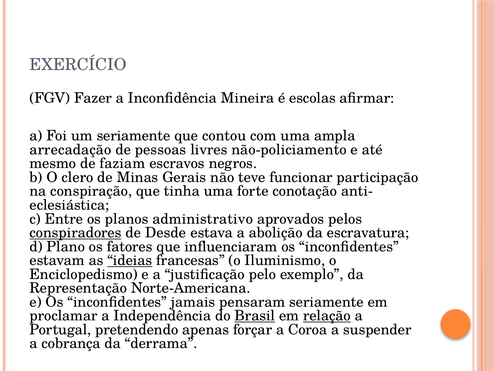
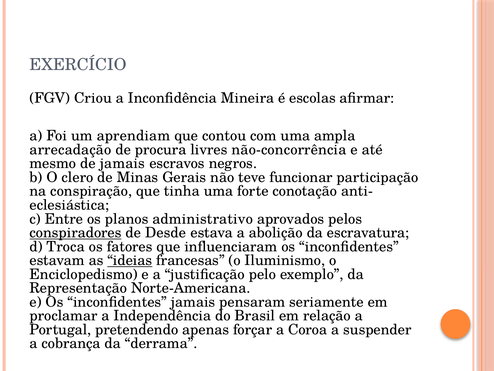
Fazer: Fazer -> Criou
um seriamente: seriamente -> aprendiam
pessoas: pessoas -> procura
não-policiamento: não-policiamento -> não-concorrência
de faziam: faziam -> jamais
Plano: Plano -> Troca
Brasil underline: present -> none
relação underline: present -> none
